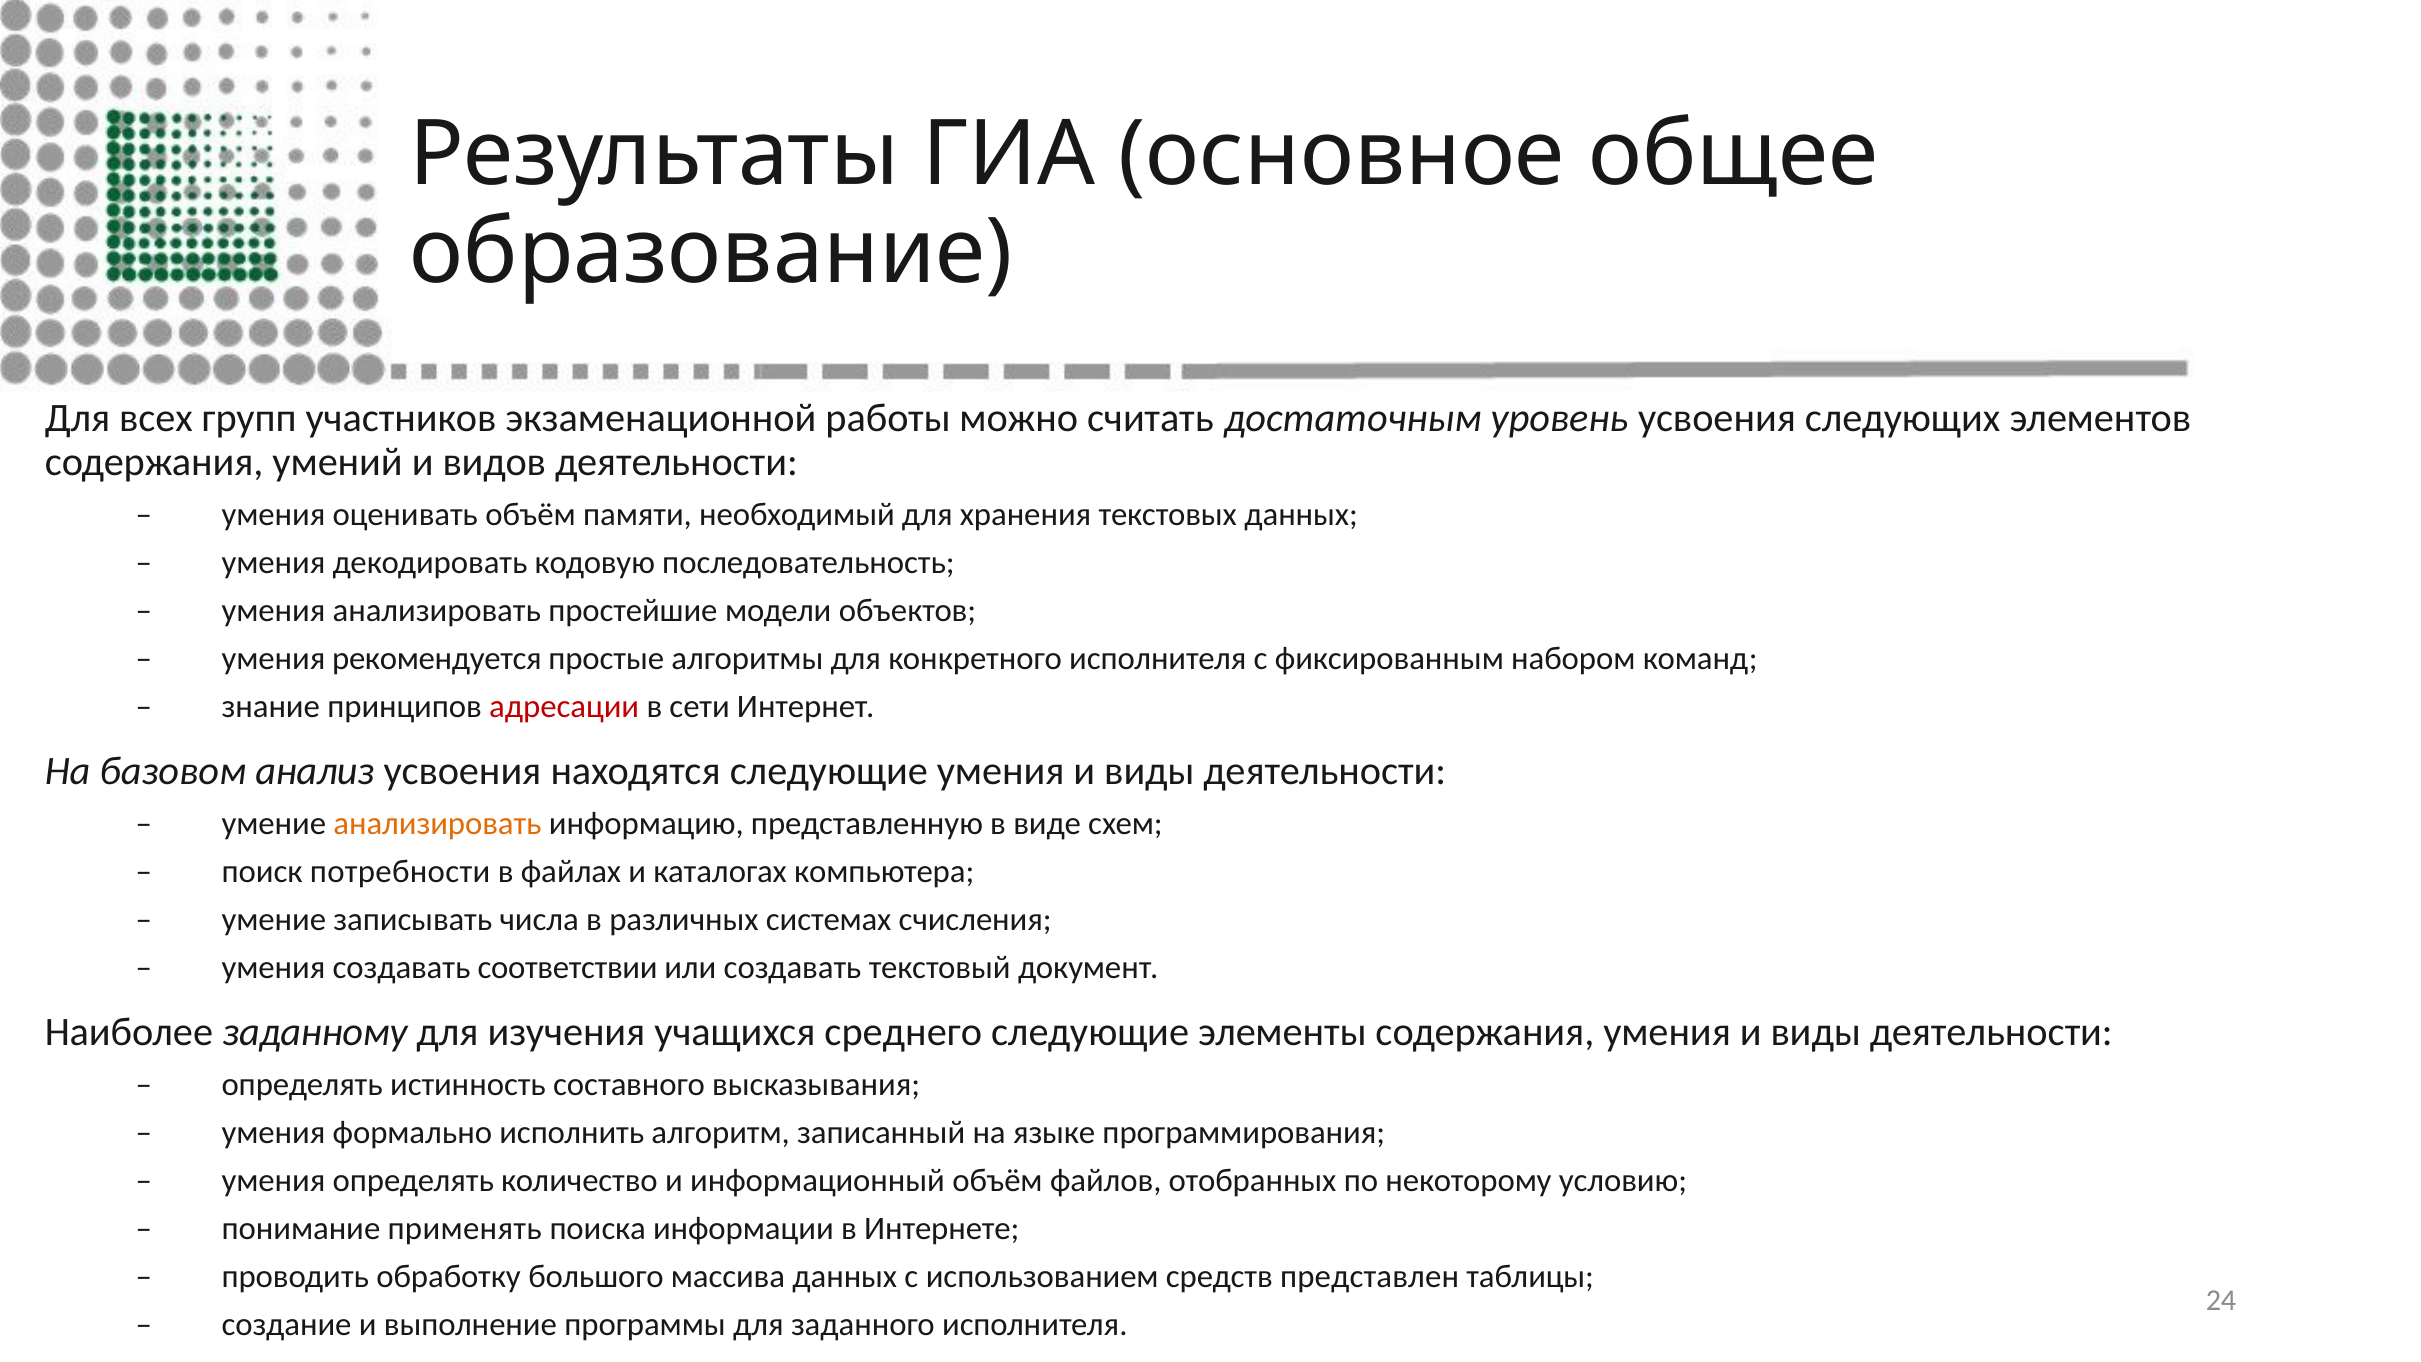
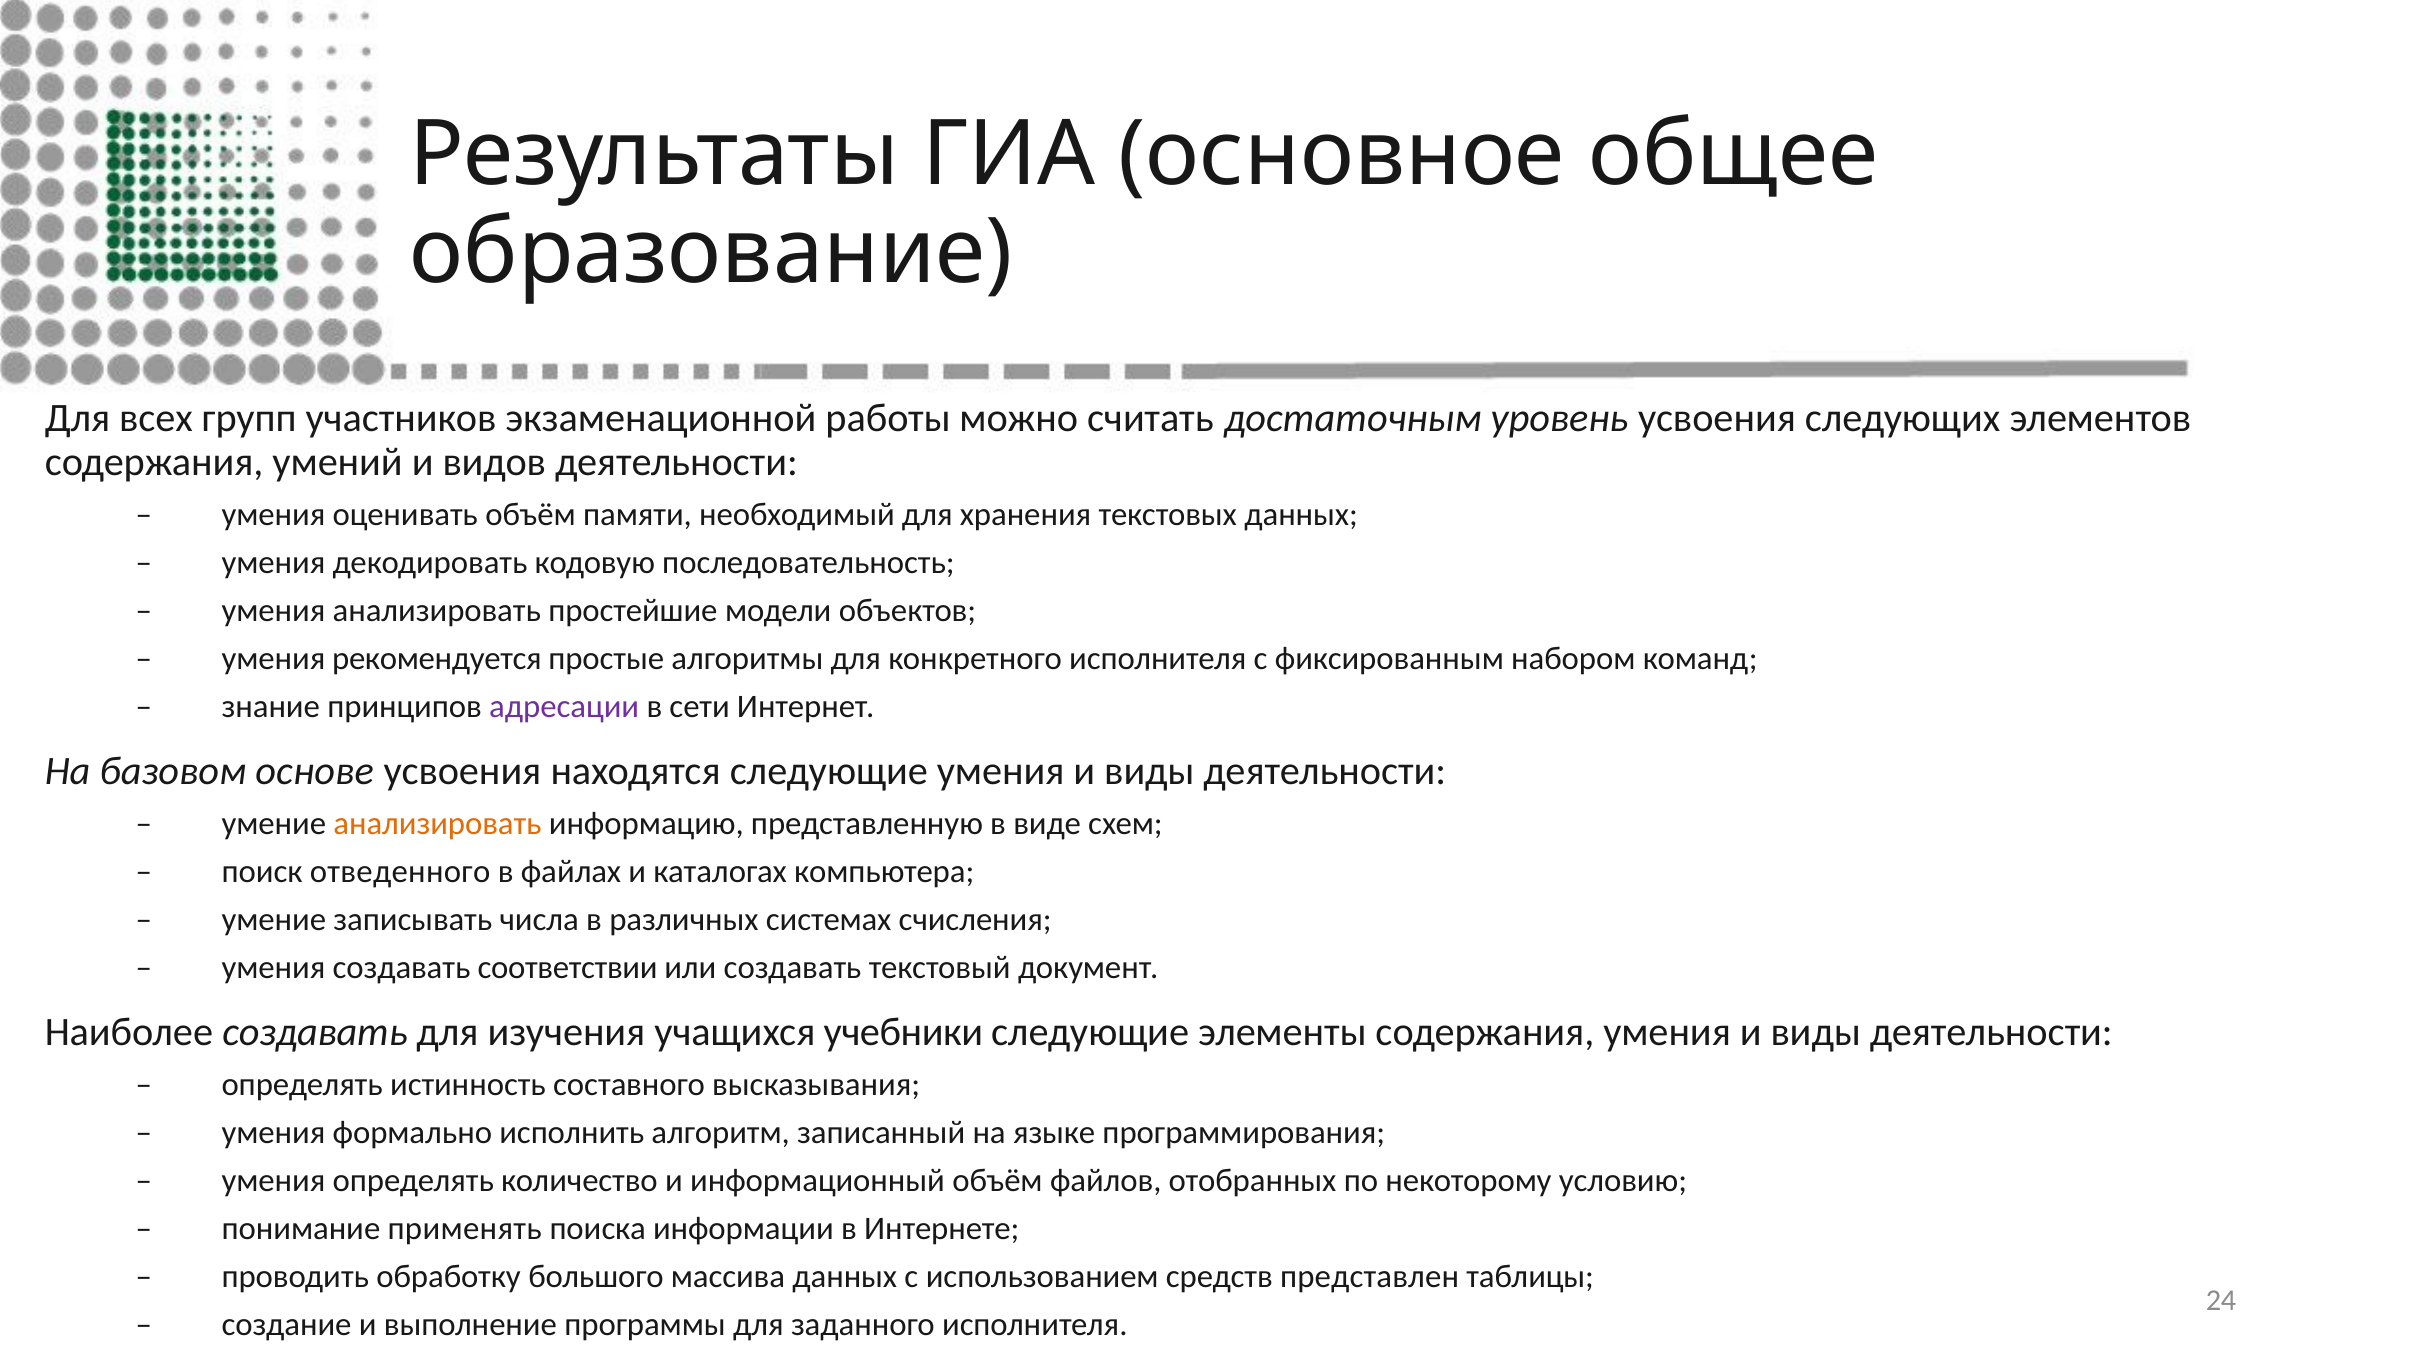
адресации colour: red -> purple
анализ: анализ -> основе
потребности: потребности -> отведенного
Наиболее заданному: заданному -> создавать
среднего: среднего -> учебники
